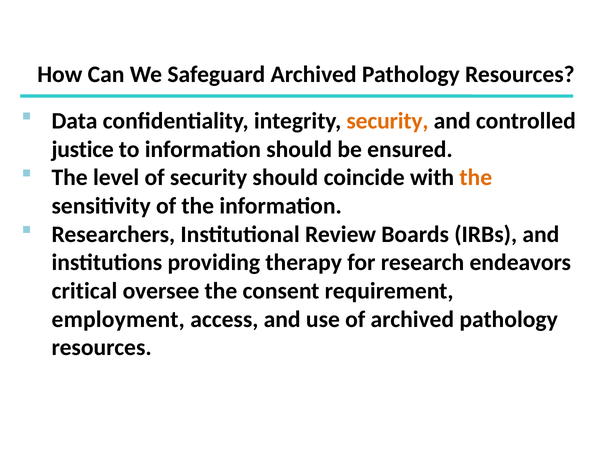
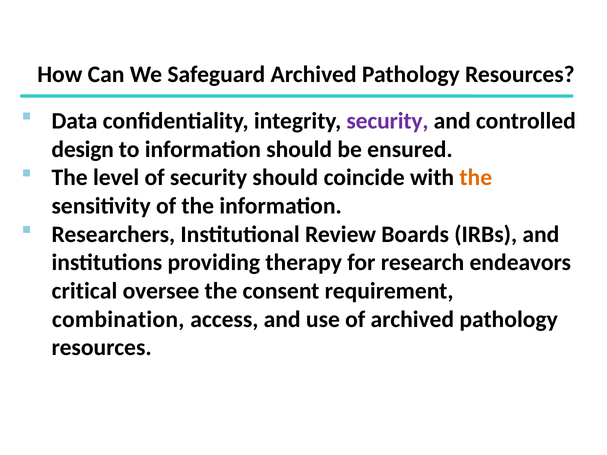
security at (388, 121) colour: orange -> purple
justice: justice -> design
employment: employment -> combination
